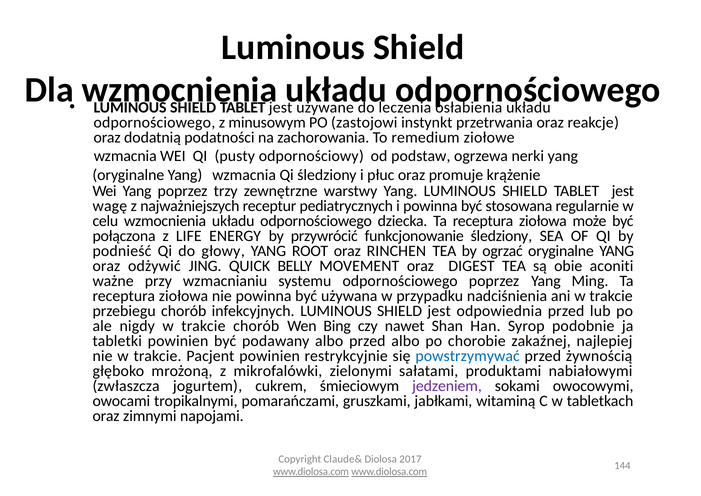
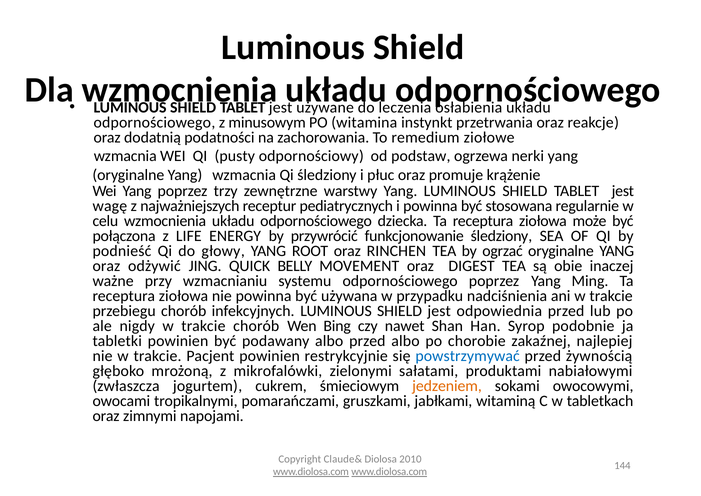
zastojowi: zastojowi -> witamina
aconiti: aconiti -> inaczej
jedzeniem colour: purple -> orange
2017: 2017 -> 2010
